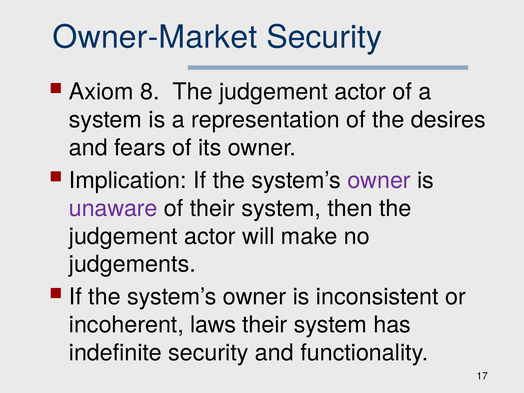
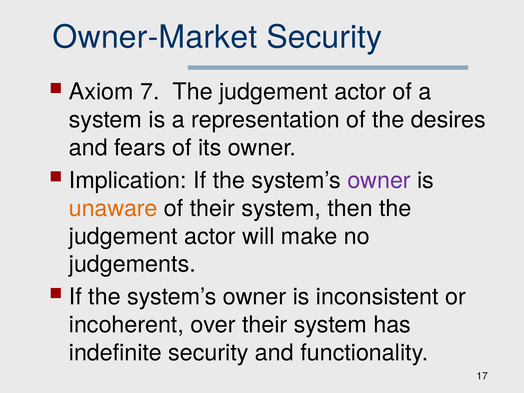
8: 8 -> 7
unaware colour: purple -> orange
laws: laws -> over
